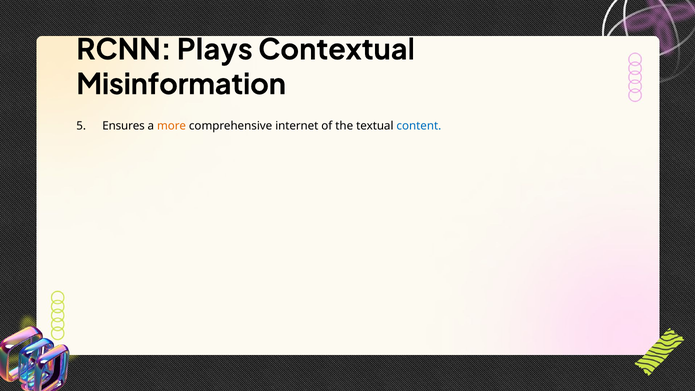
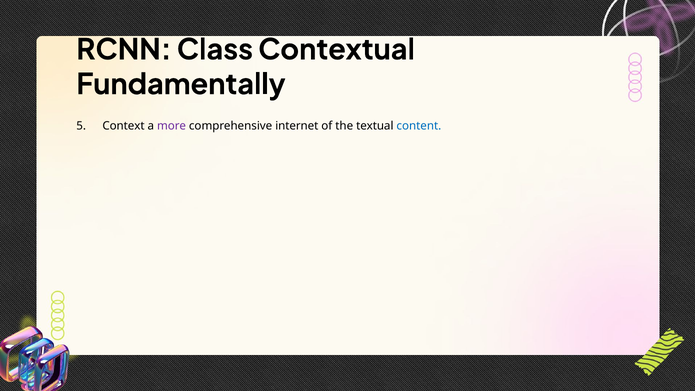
Plays: Plays -> Class
Misinformation: Misinformation -> Fundamentally
Ensures: Ensures -> Context
more colour: orange -> purple
